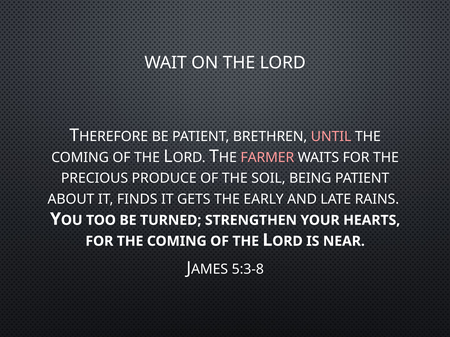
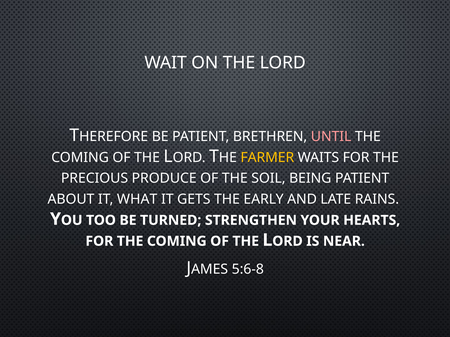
FARMER colour: pink -> yellow
FINDS: FINDS -> WHAT
5:3-8: 5:3-8 -> 5:6-8
